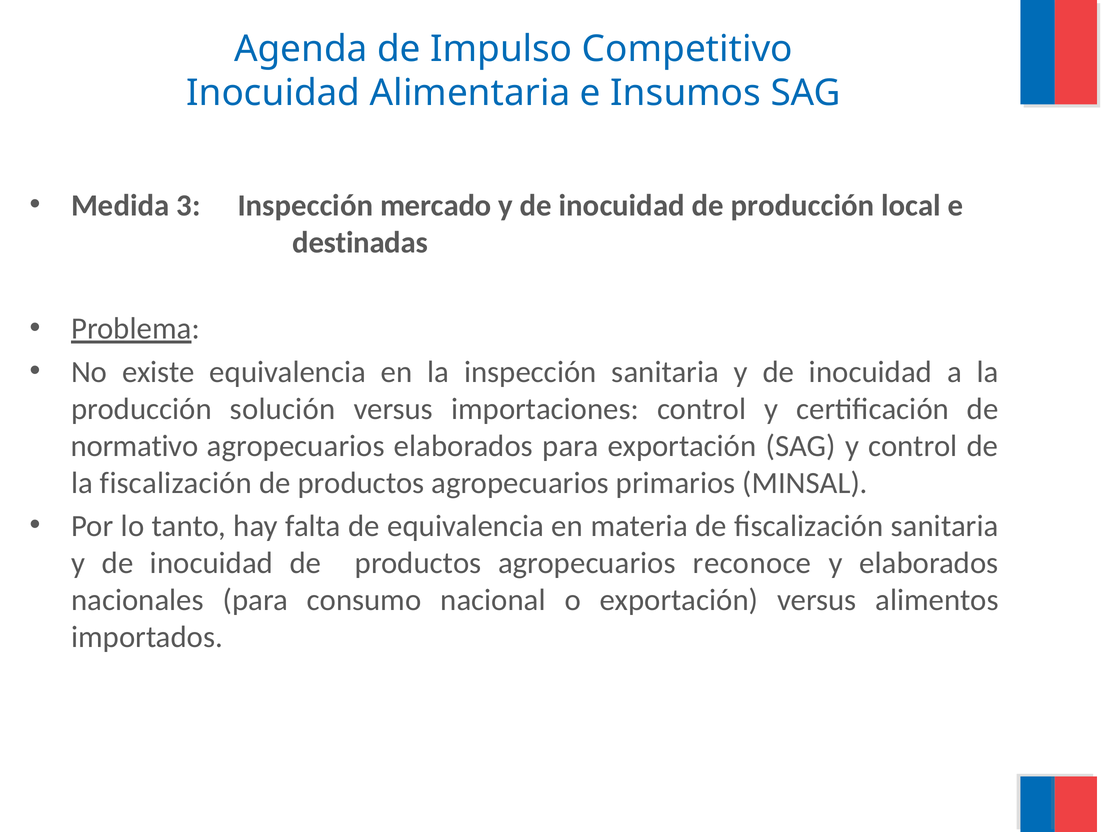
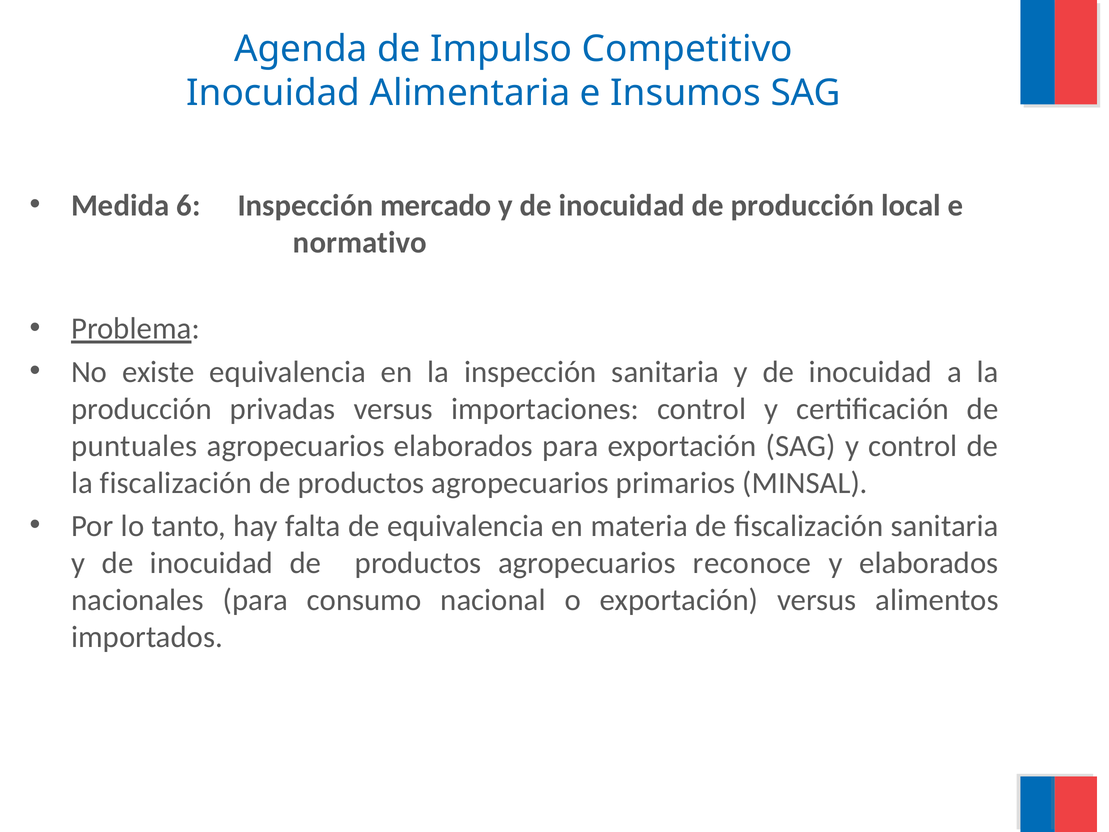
3: 3 -> 6
destinadas: destinadas -> normativo
solución: solución -> privadas
normativo: normativo -> puntuales
